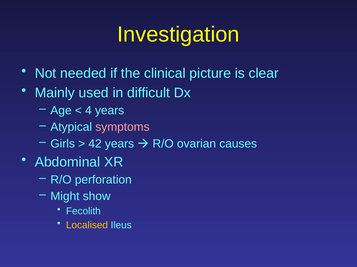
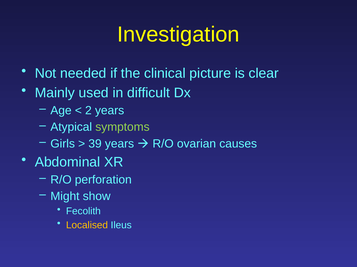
4: 4 -> 2
symptoms colour: pink -> light green
42: 42 -> 39
